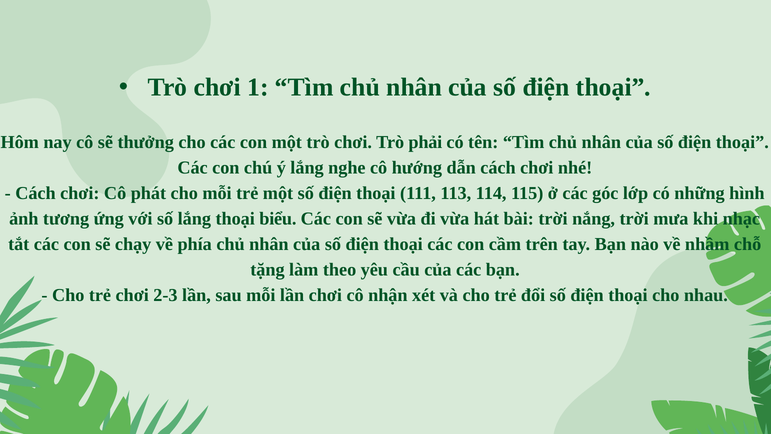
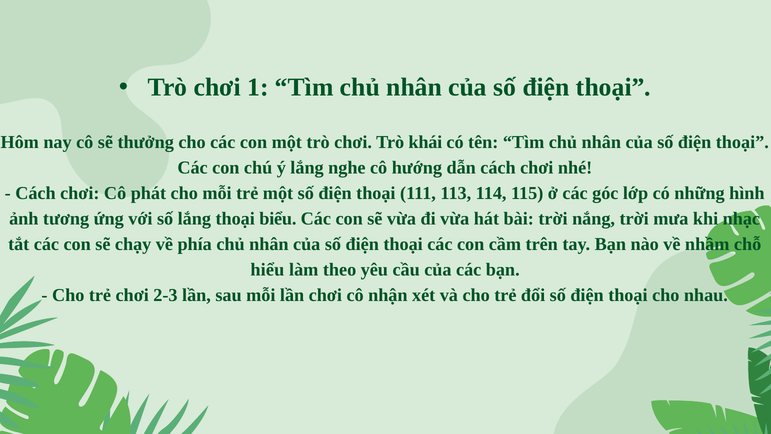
phải: phải -> khái
tặng: tặng -> hiểu
